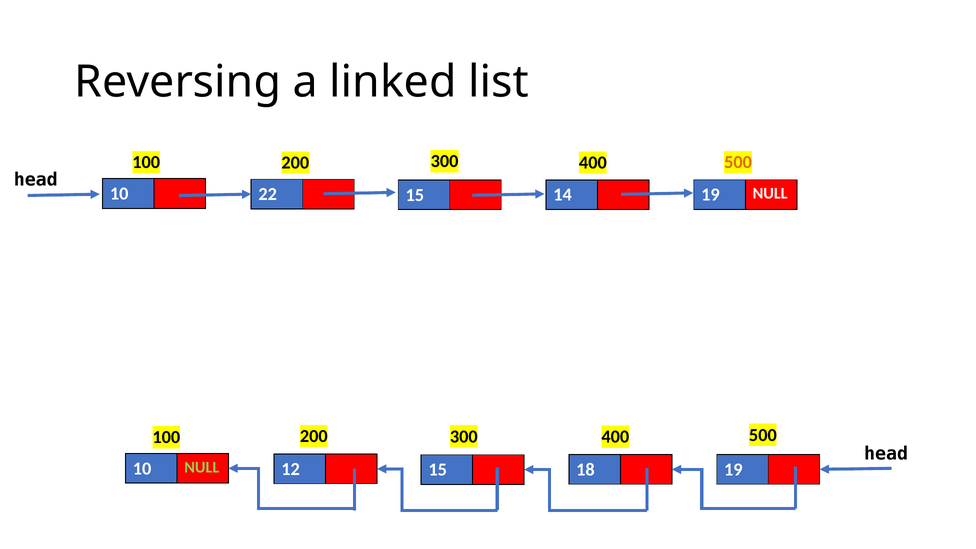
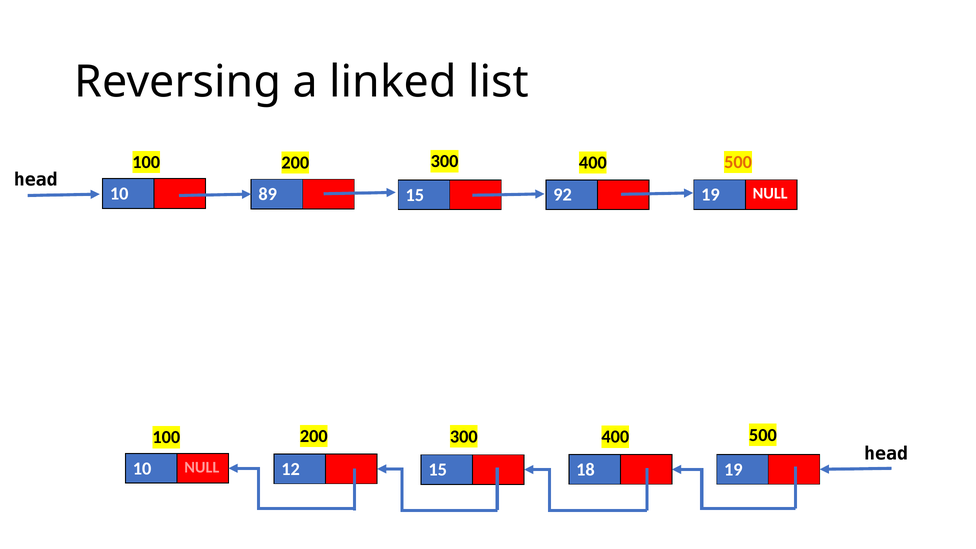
22: 22 -> 89
14: 14 -> 92
NULL at (202, 467) colour: light green -> pink
